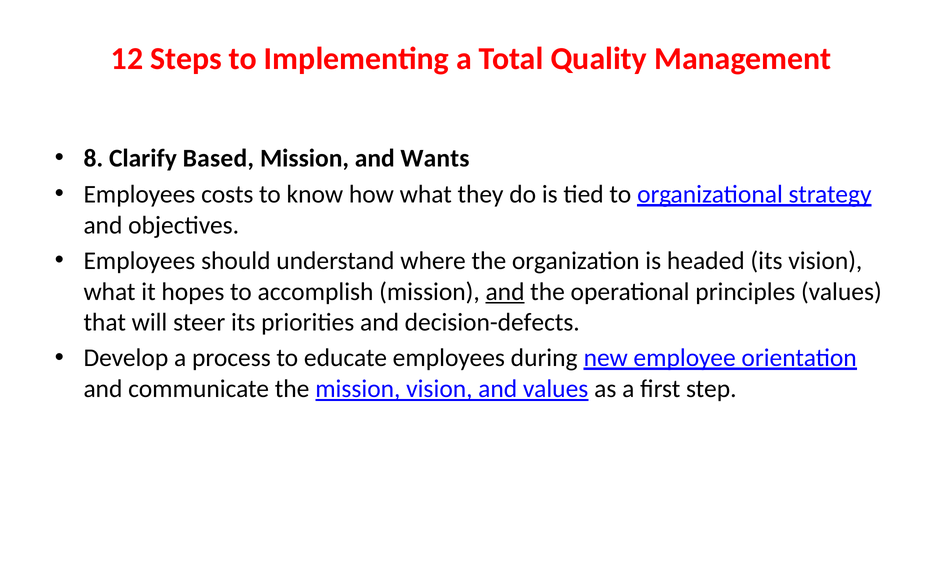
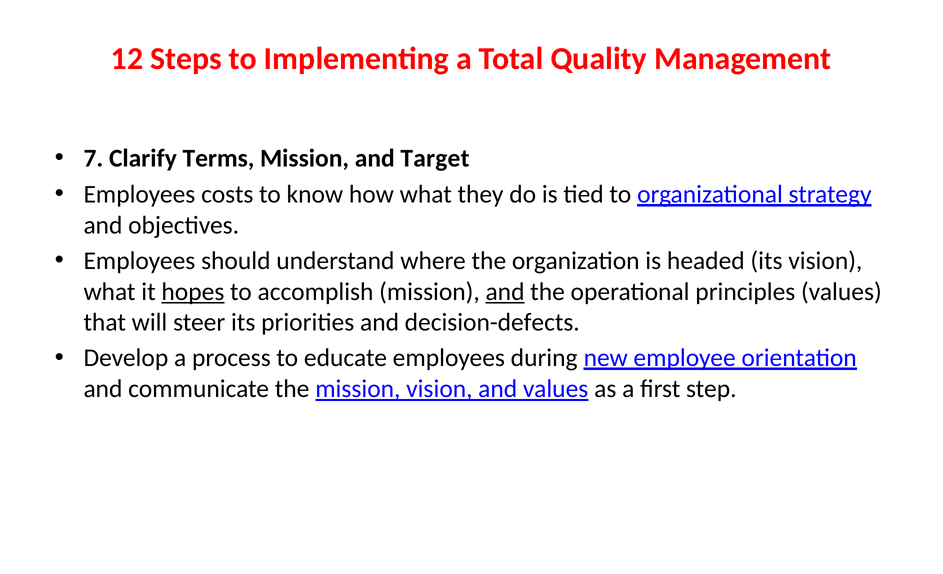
8: 8 -> 7
Based: Based -> Terms
Wants: Wants -> Target
hopes underline: none -> present
